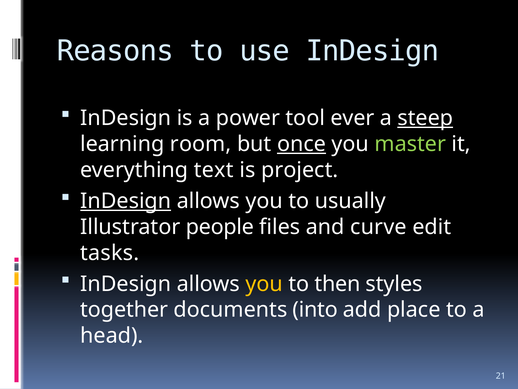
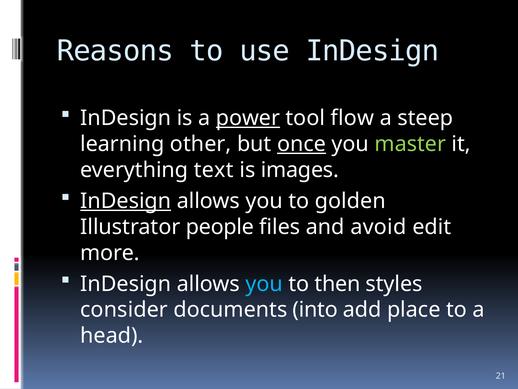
power underline: none -> present
ever: ever -> flow
steep underline: present -> none
room: room -> other
project: project -> images
usually: usually -> golden
curve: curve -> avoid
tasks: tasks -> more
you at (264, 284) colour: yellow -> light blue
together: together -> consider
